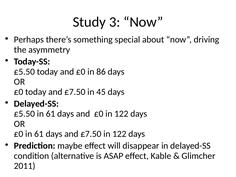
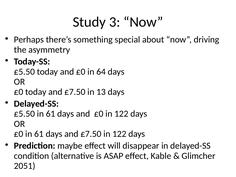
86: 86 -> 64
45: 45 -> 13
2011: 2011 -> 2051
